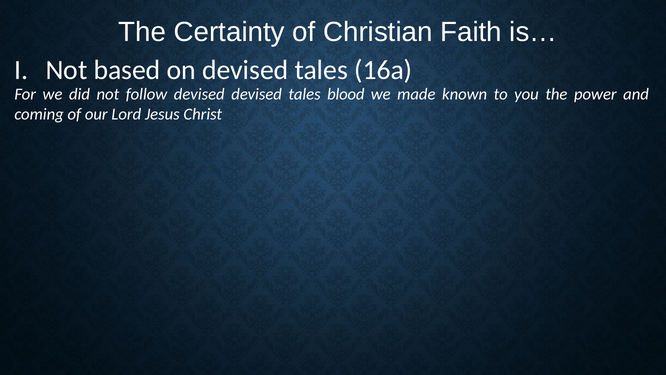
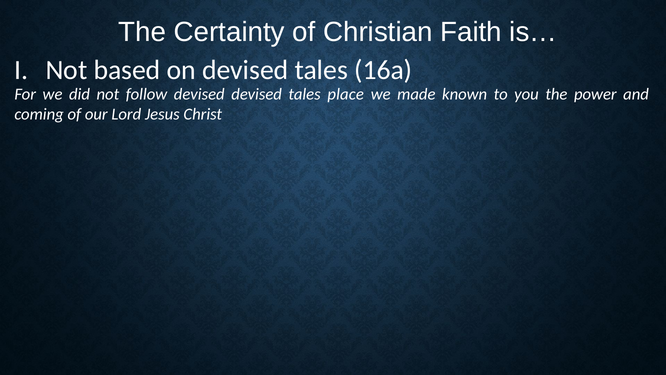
blood: blood -> place
